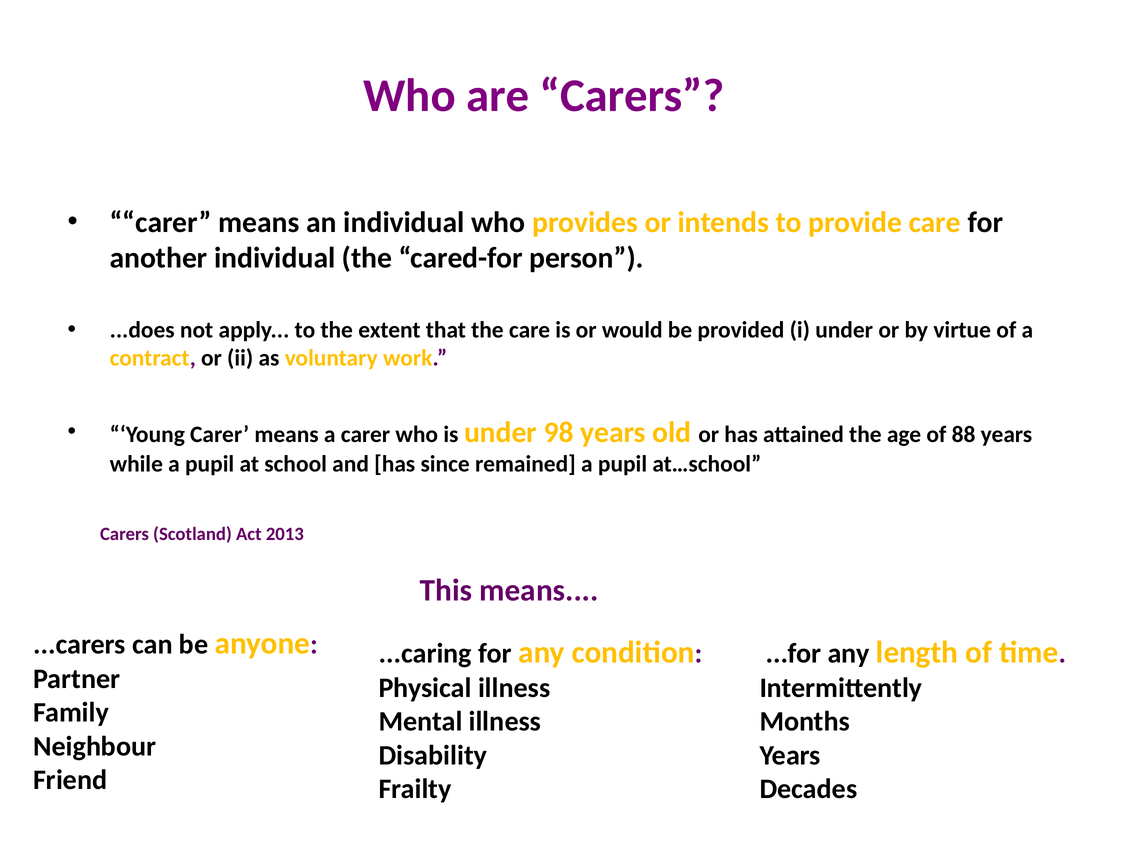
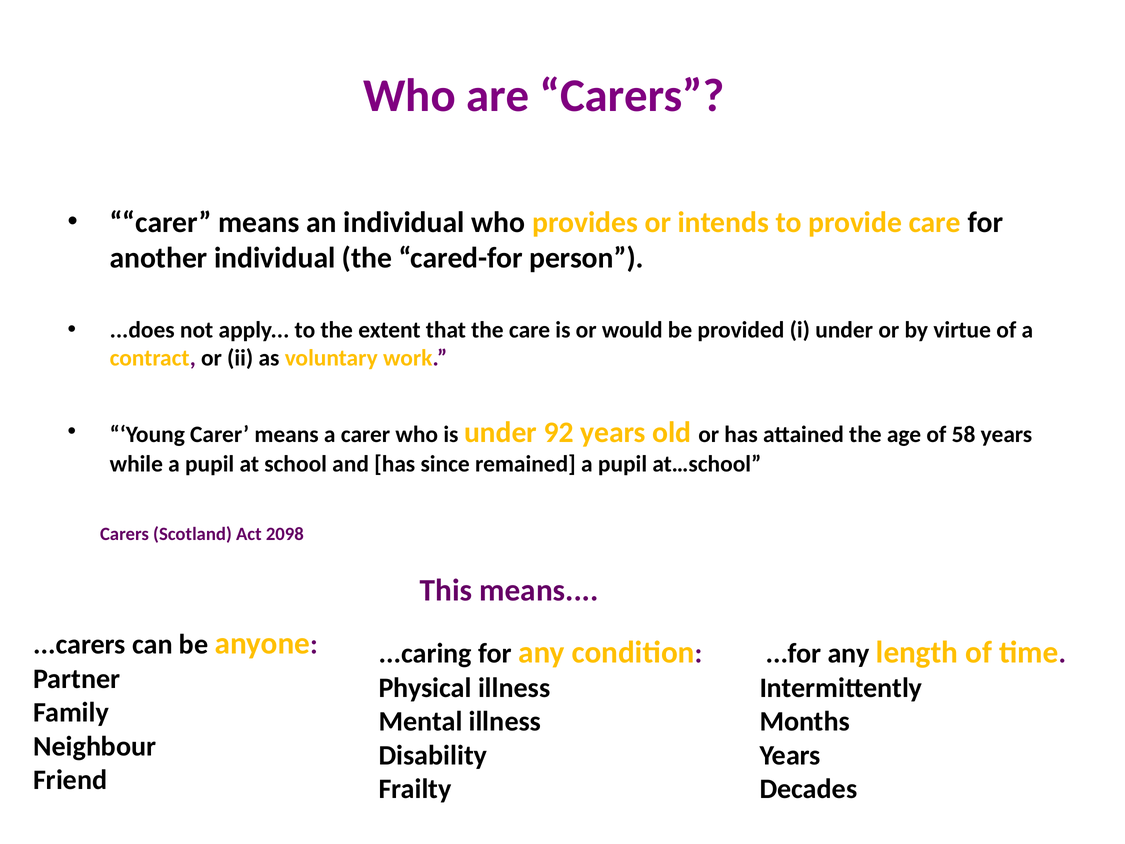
98: 98 -> 92
88: 88 -> 58
2013: 2013 -> 2098
